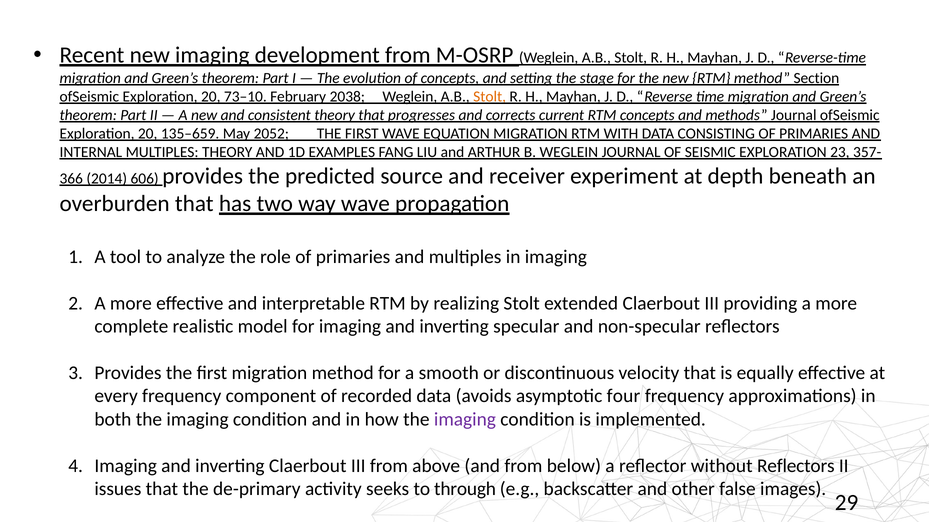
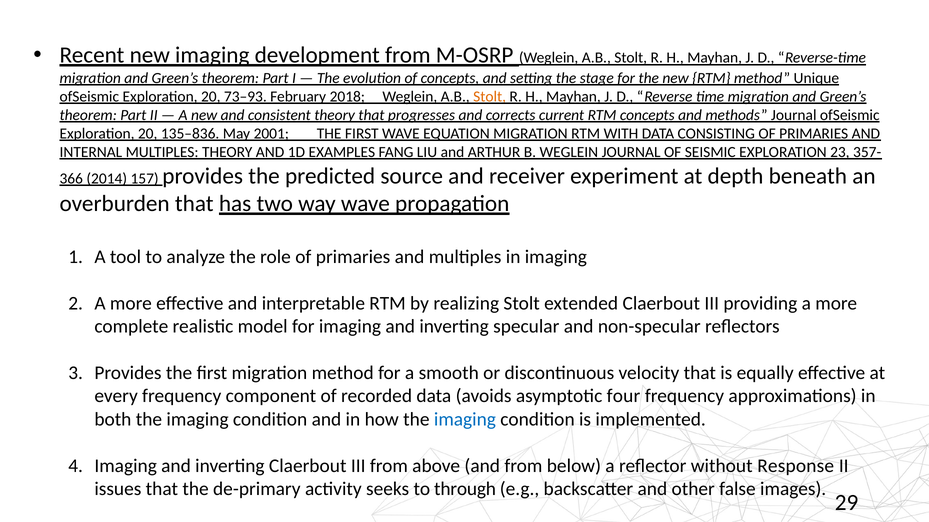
Section: Section -> Unique
73–10: 73–10 -> 73–93
2038: 2038 -> 2018
135–659: 135–659 -> 135–836
2052: 2052 -> 2001
606: 606 -> 157
imaging at (465, 420) colour: purple -> blue
without Reflectors: Reflectors -> Response
